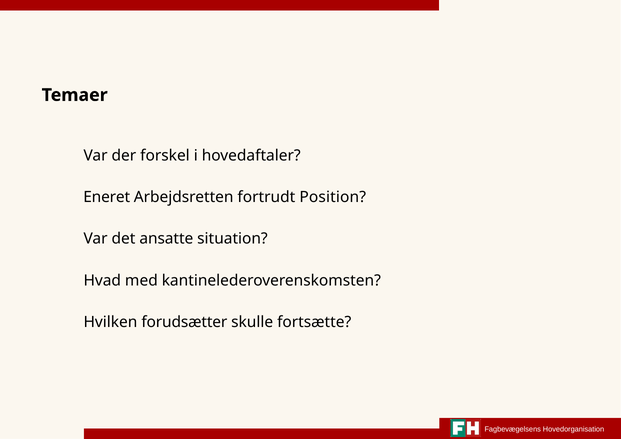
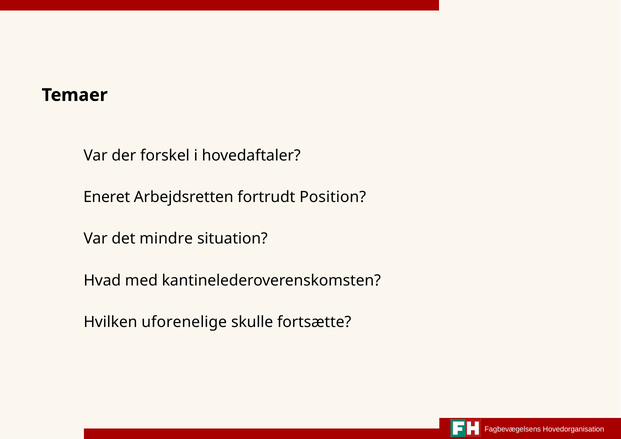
ansatte: ansatte -> mindre
forudsætter: forudsætter -> uforenelige
